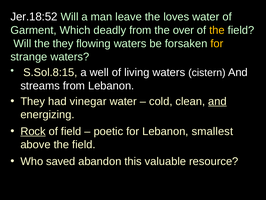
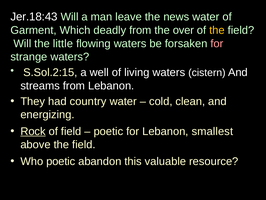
Jer.18:52: Jer.18:52 -> Jer.18:43
loves: loves -> news
the they: they -> little
for at (217, 43) colour: yellow -> pink
S.Sol.8:15: S.Sol.8:15 -> S.Sol.2:15
vinegar: vinegar -> country
and at (217, 101) underline: present -> none
Who saved: saved -> poetic
